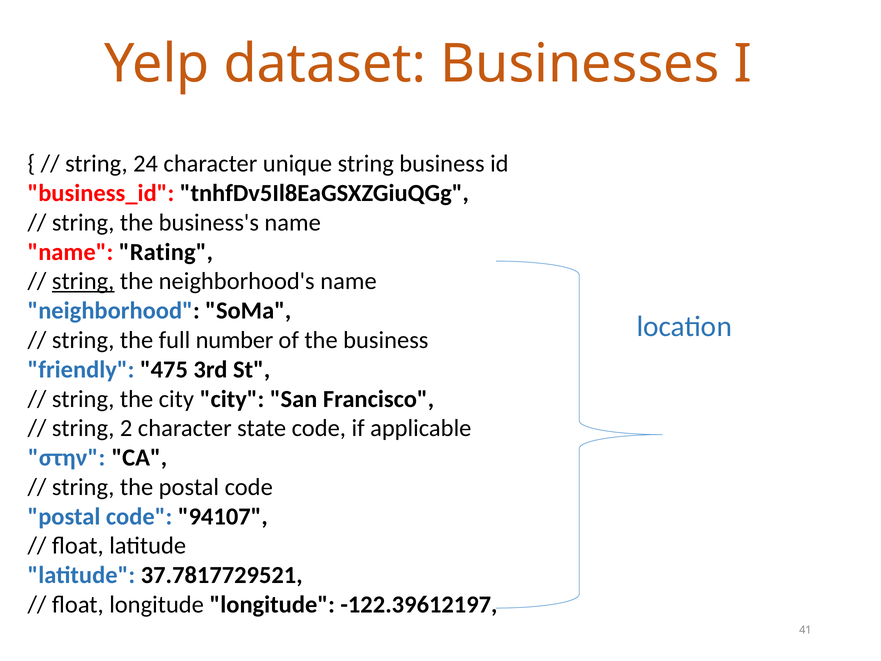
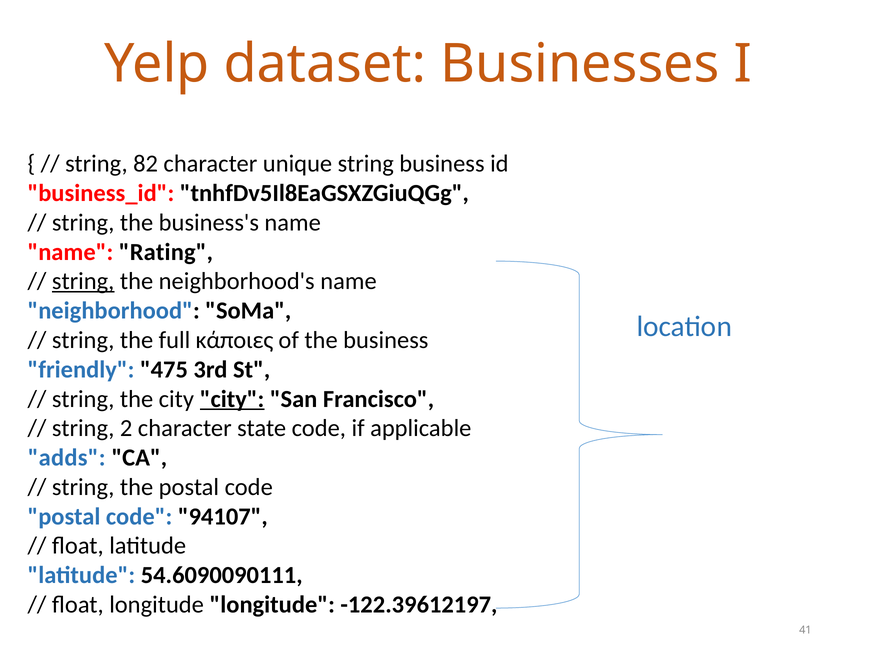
24: 24 -> 82
number: number -> κάποιες
city at (232, 399) underline: none -> present
στην: στην -> adds
37.7817729521: 37.7817729521 -> 54.6090090111
